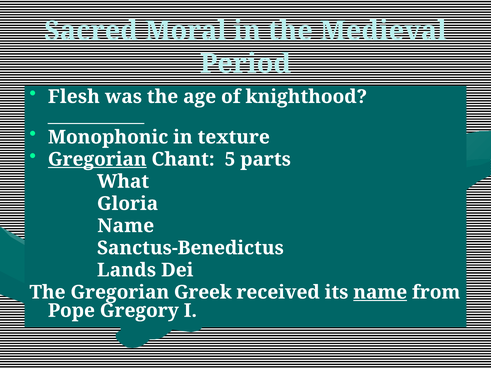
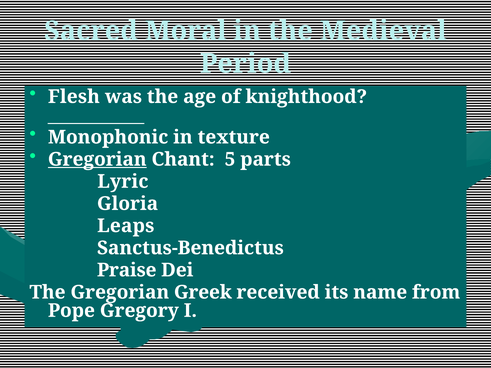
What: What -> Lyric
Name at (126, 226): Name -> Leaps
Lands: Lands -> Praise
name at (380, 292) underline: present -> none
